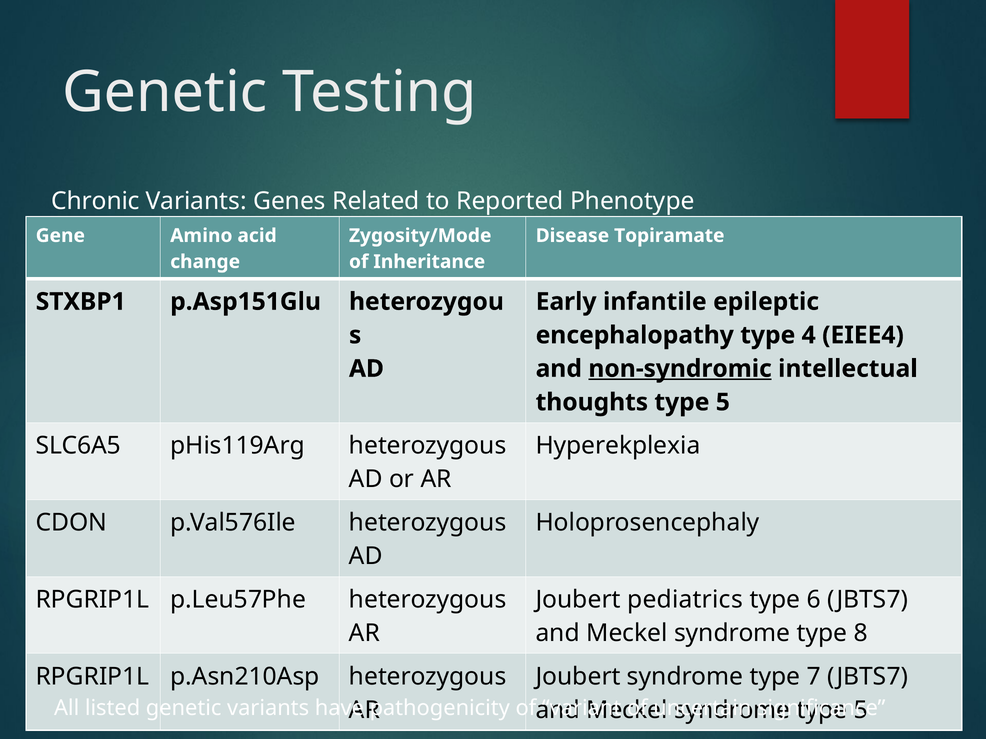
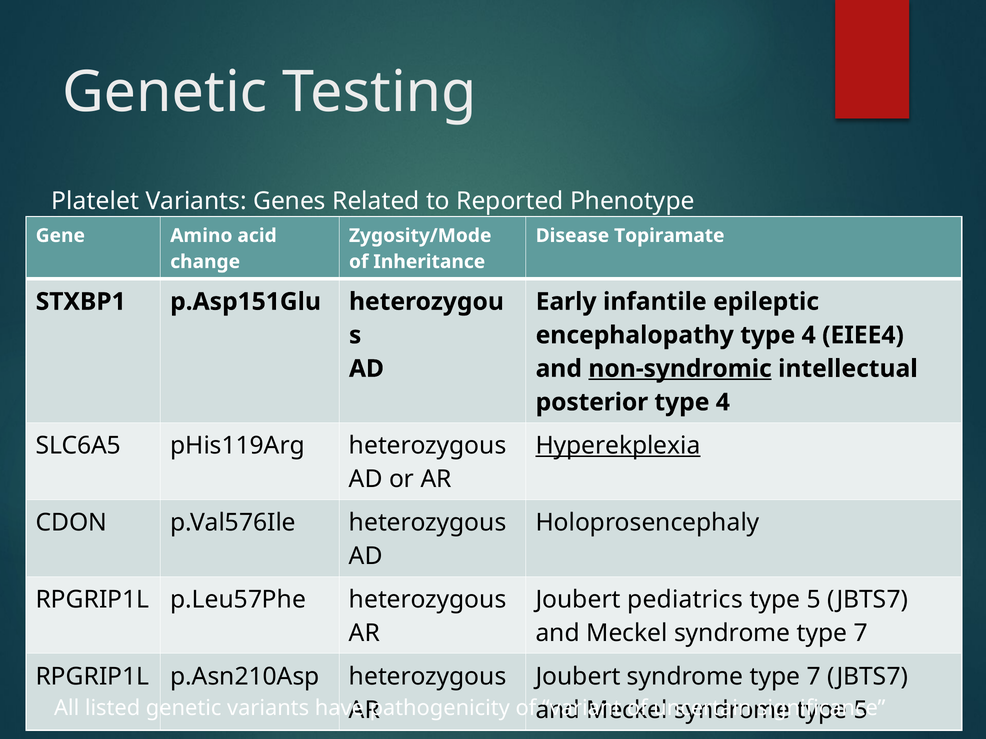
Chronic: Chronic -> Platelet
thoughts: thoughts -> posterior
5 at (723, 402): 5 -> 4
Hyperekplexia underline: none -> present
6 at (814, 600): 6 -> 5
Meckel syndrome type 8: 8 -> 7
